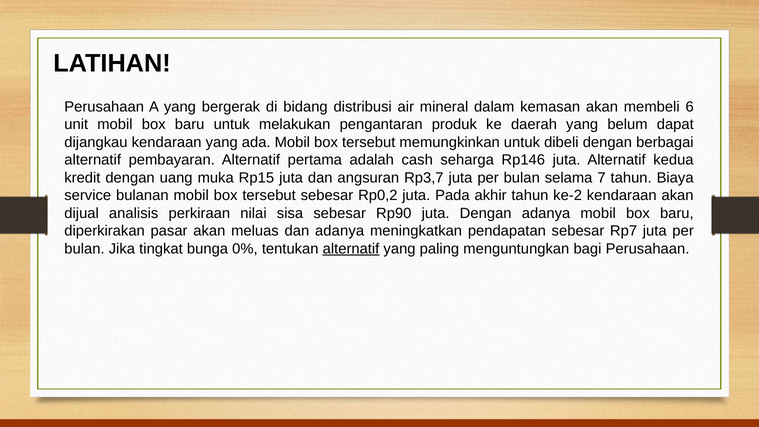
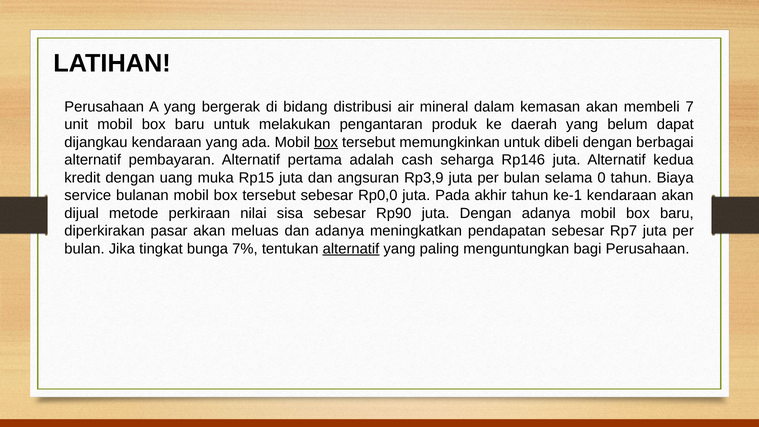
6: 6 -> 7
box at (326, 142) underline: none -> present
Rp3,7: Rp3,7 -> Rp3,9
7: 7 -> 0
Rp0,2: Rp0,2 -> Rp0,0
ke-2: ke-2 -> ke-1
analisis: analisis -> metode
0%: 0% -> 7%
